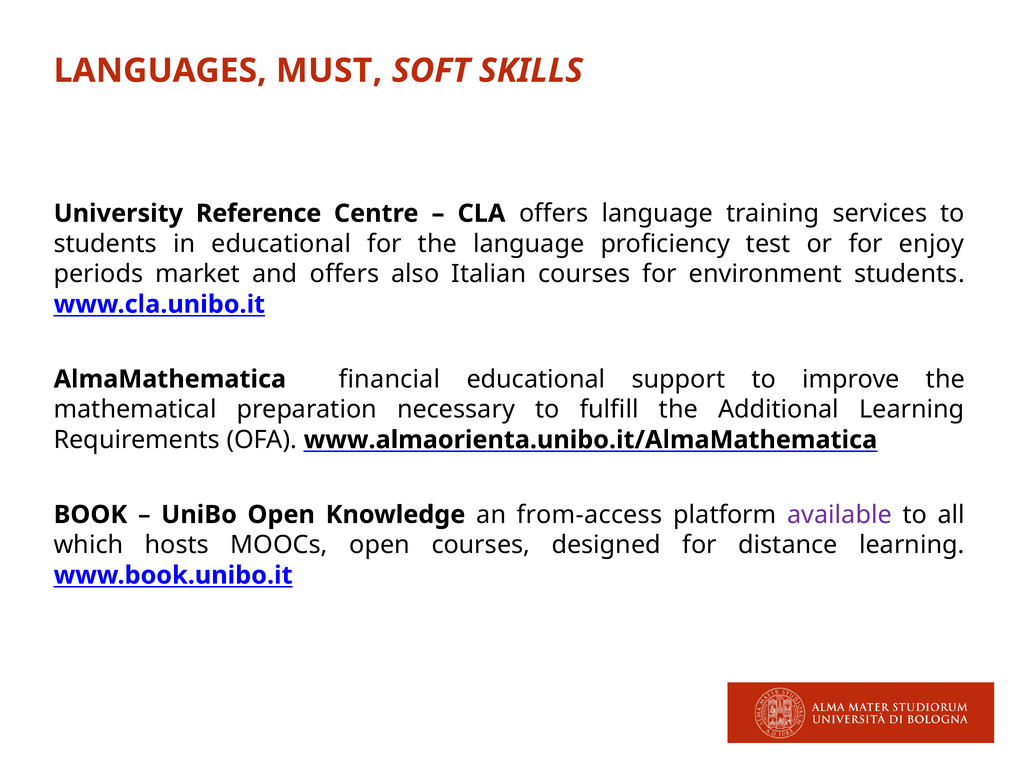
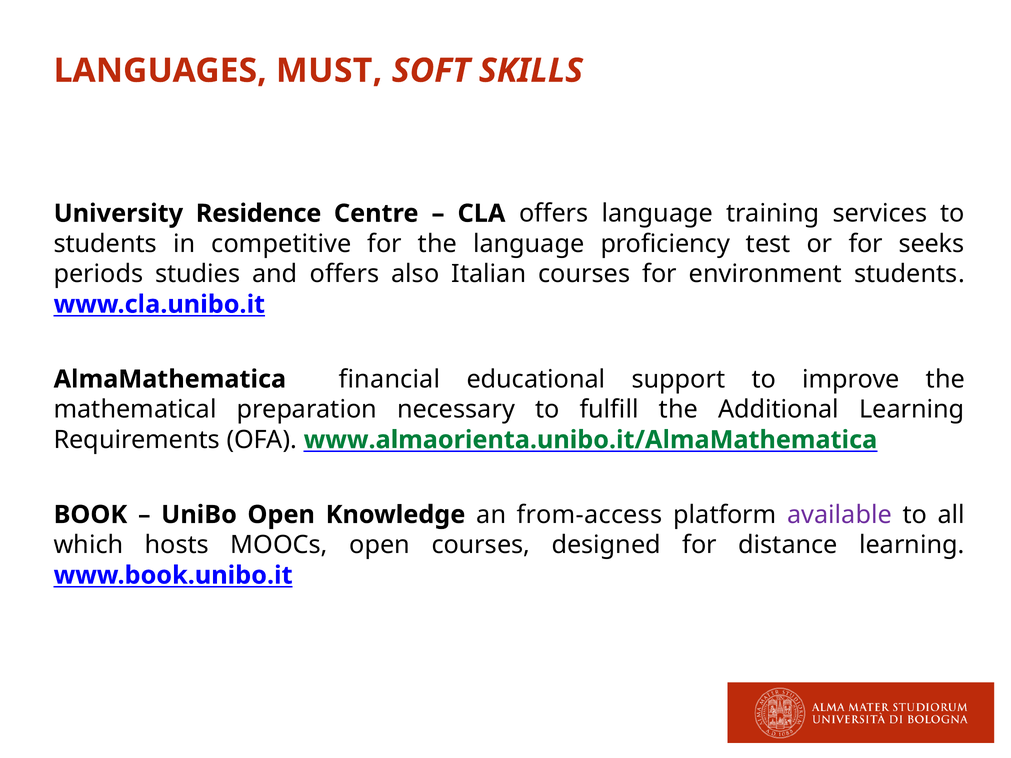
Reference: Reference -> Residence
in educational: educational -> competitive
enjoy: enjoy -> seeks
market: market -> studies
www.almaorienta.unibo.it/AlmaMathematica colour: black -> green
